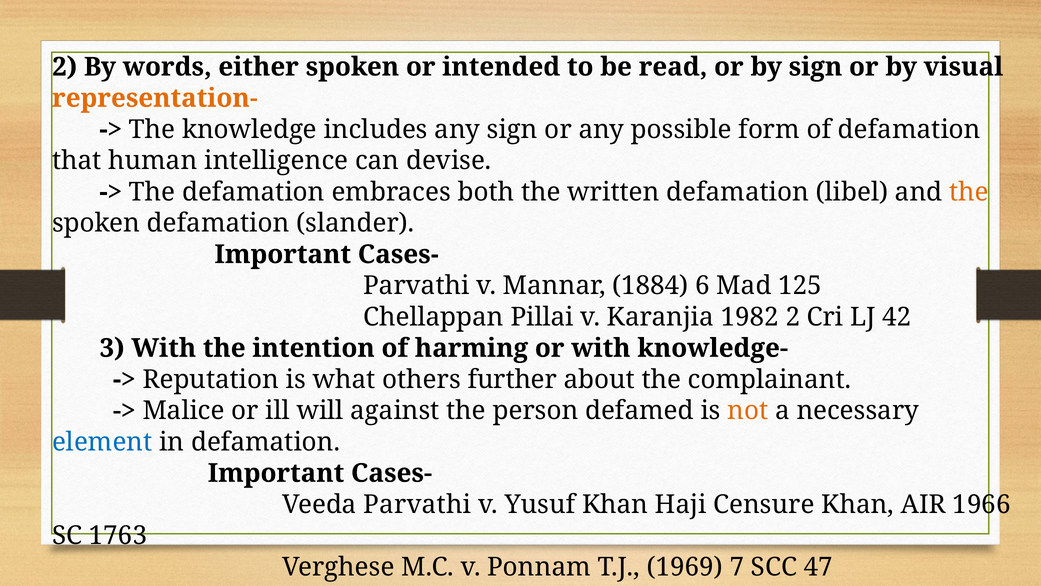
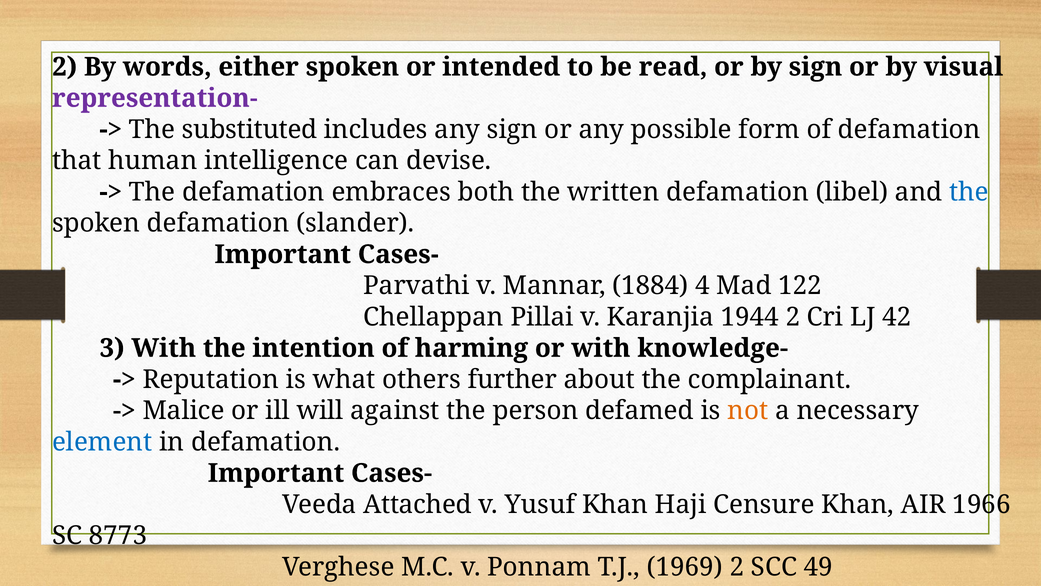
representation- colour: orange -> purple
knowledge: knowledge -> substituted
the at (969, 192) colour: orange -> blue
6: 6 -> 4
125: 125 -> 122
1982: 1982 -> 1944
Veeda Parvathi: Parvathi -> Attached
1763: 1763 -> 8773
1969 7: 7 -> 2
47: 47 -> 49
